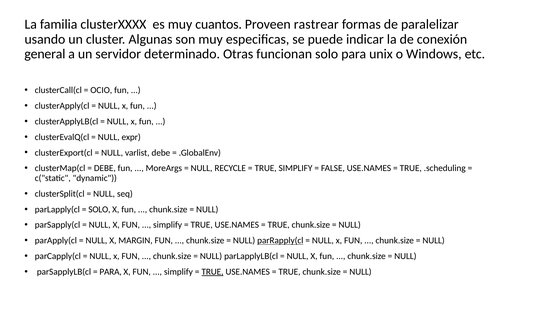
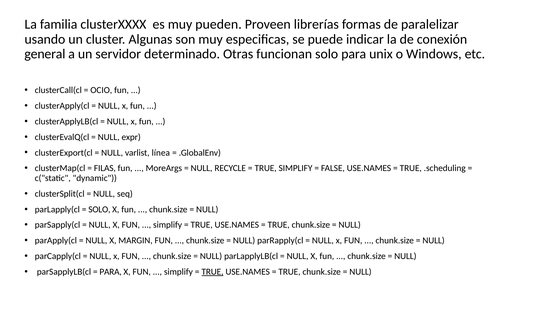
cuantos: cuantos -> pueden
rastrear: rastrear -> librerías
varlist debe: debe -> línea
DEBE at (105, 168): DEBE -> FILAS
parRapply(cl underline: present -> none
